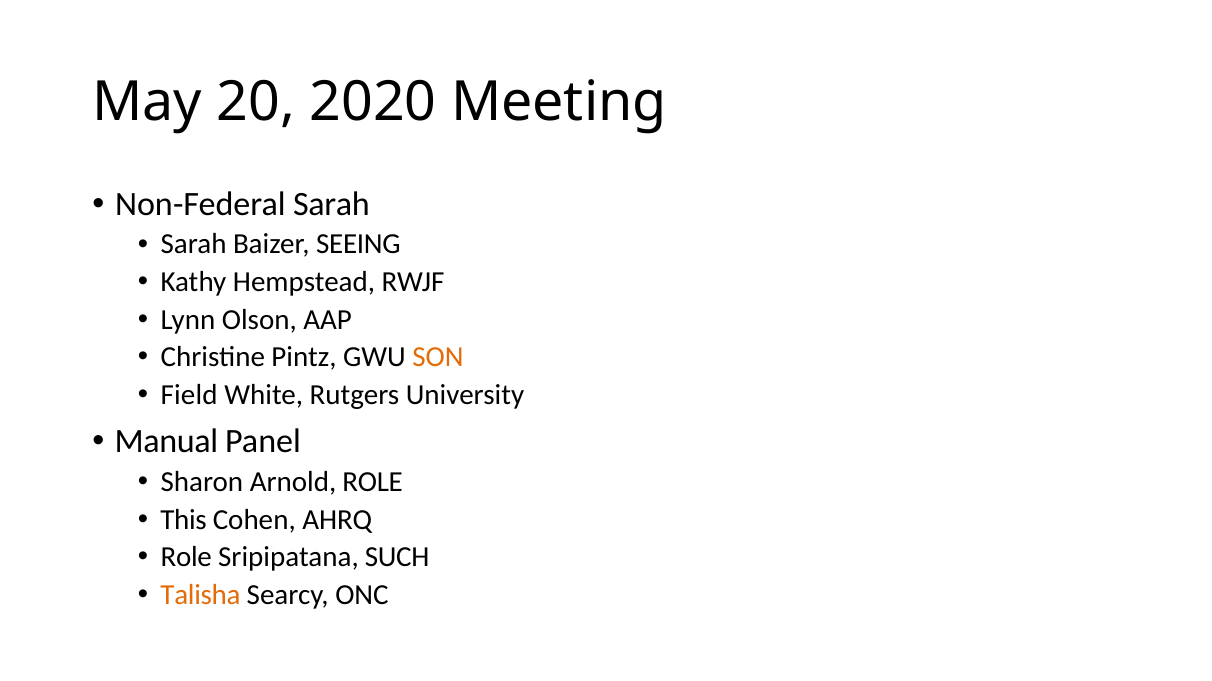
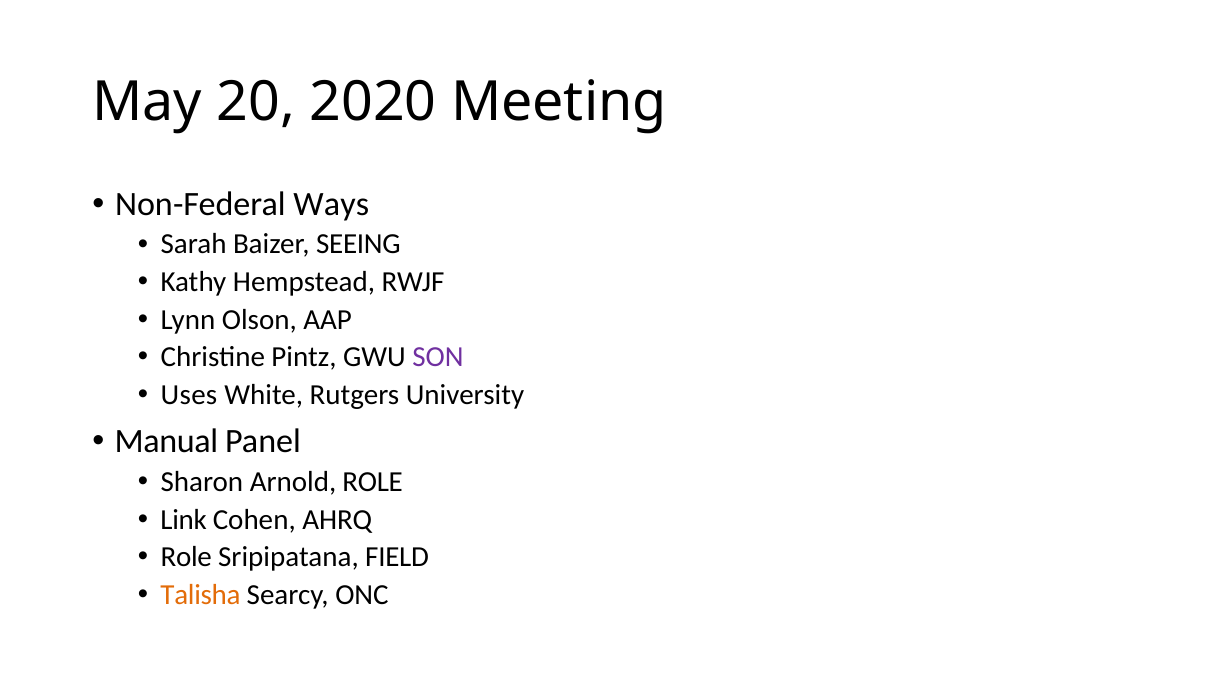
Non-Federal Sarah: Sarah -> Ways
SON colour: orange -> purple
Field: Field -> Uses
This: This -> Link
SUCH: SUCH -> FIELD
